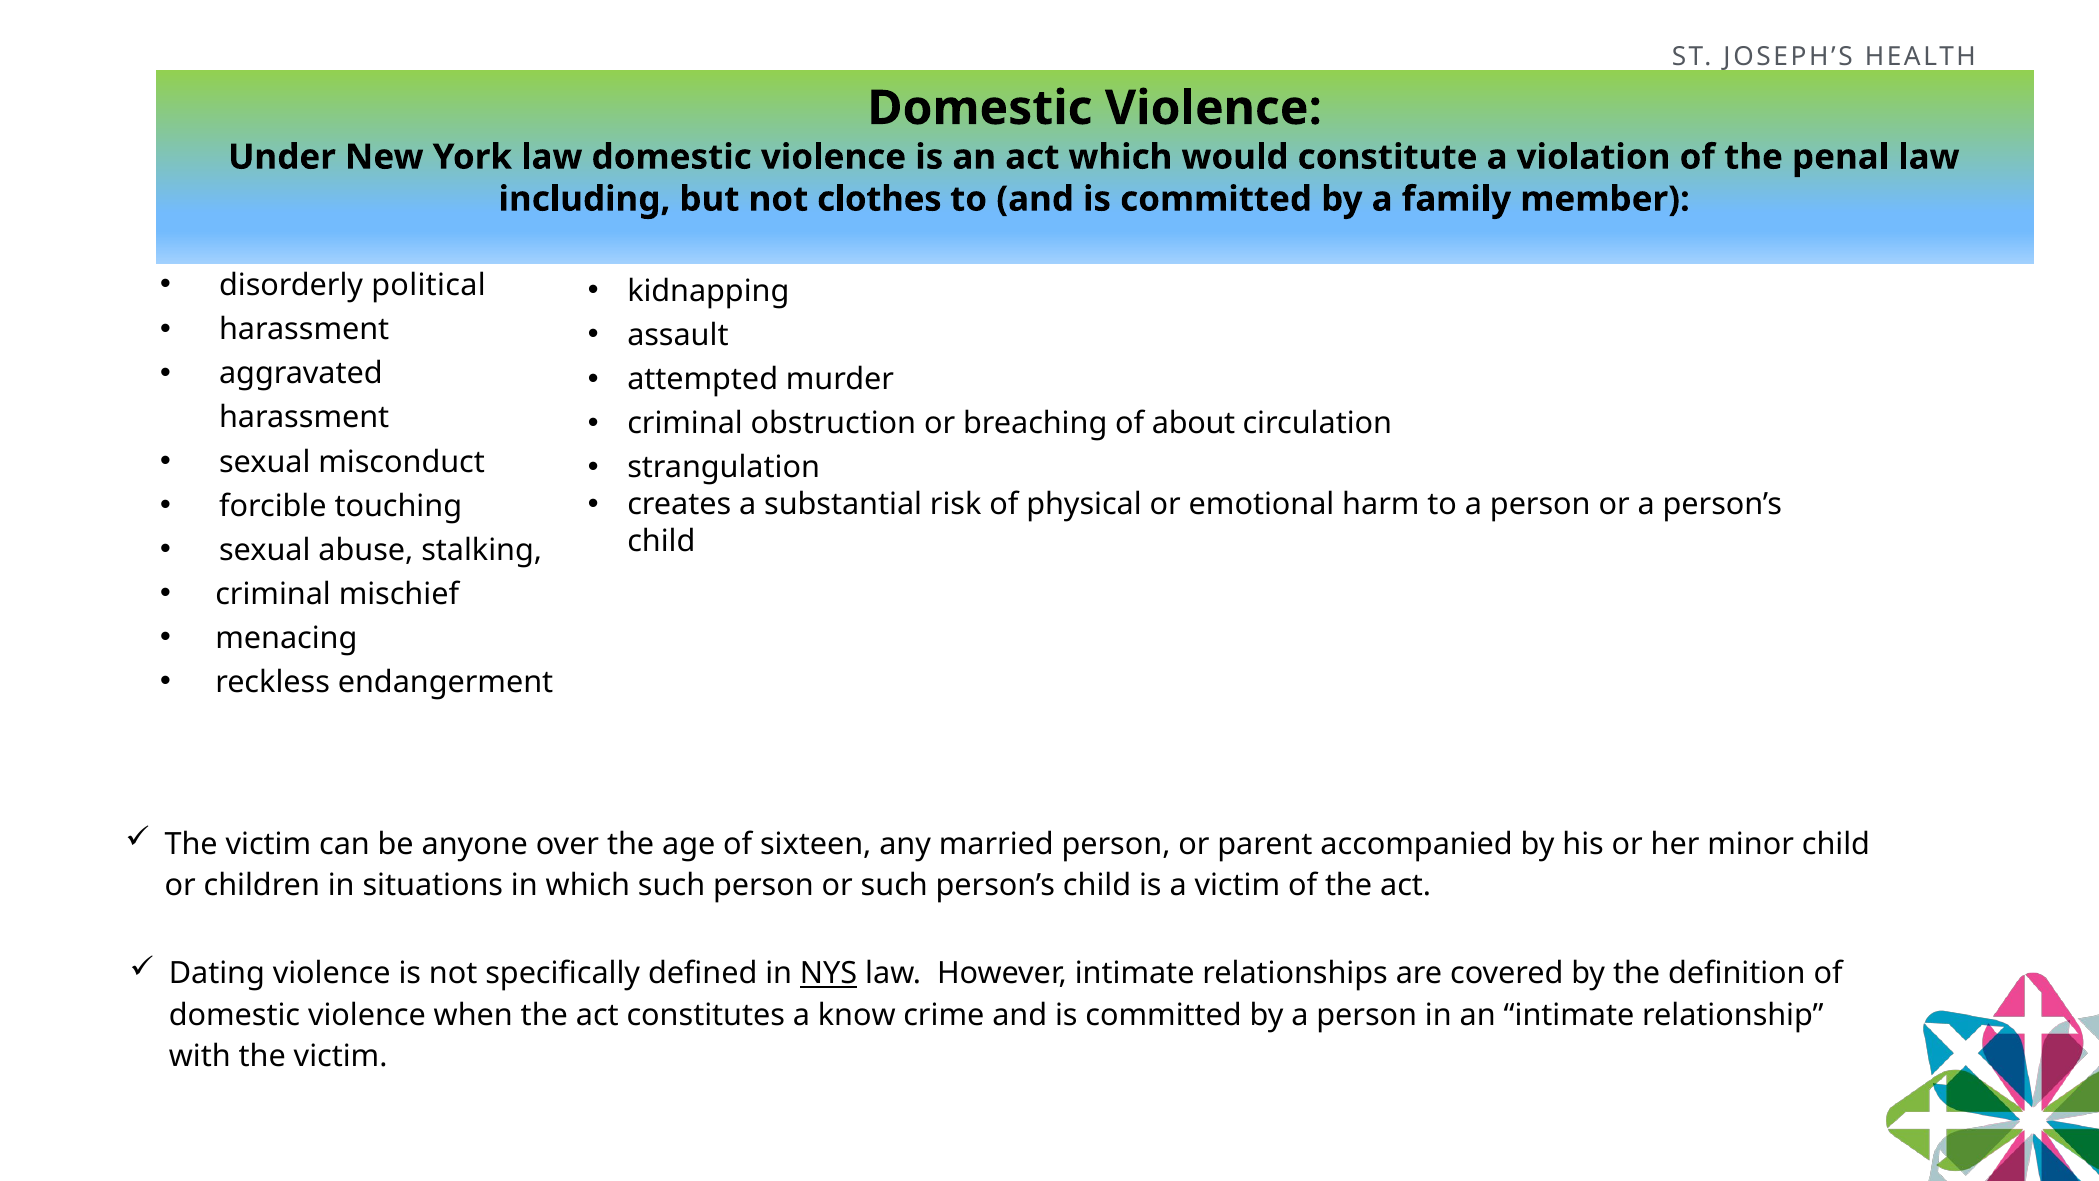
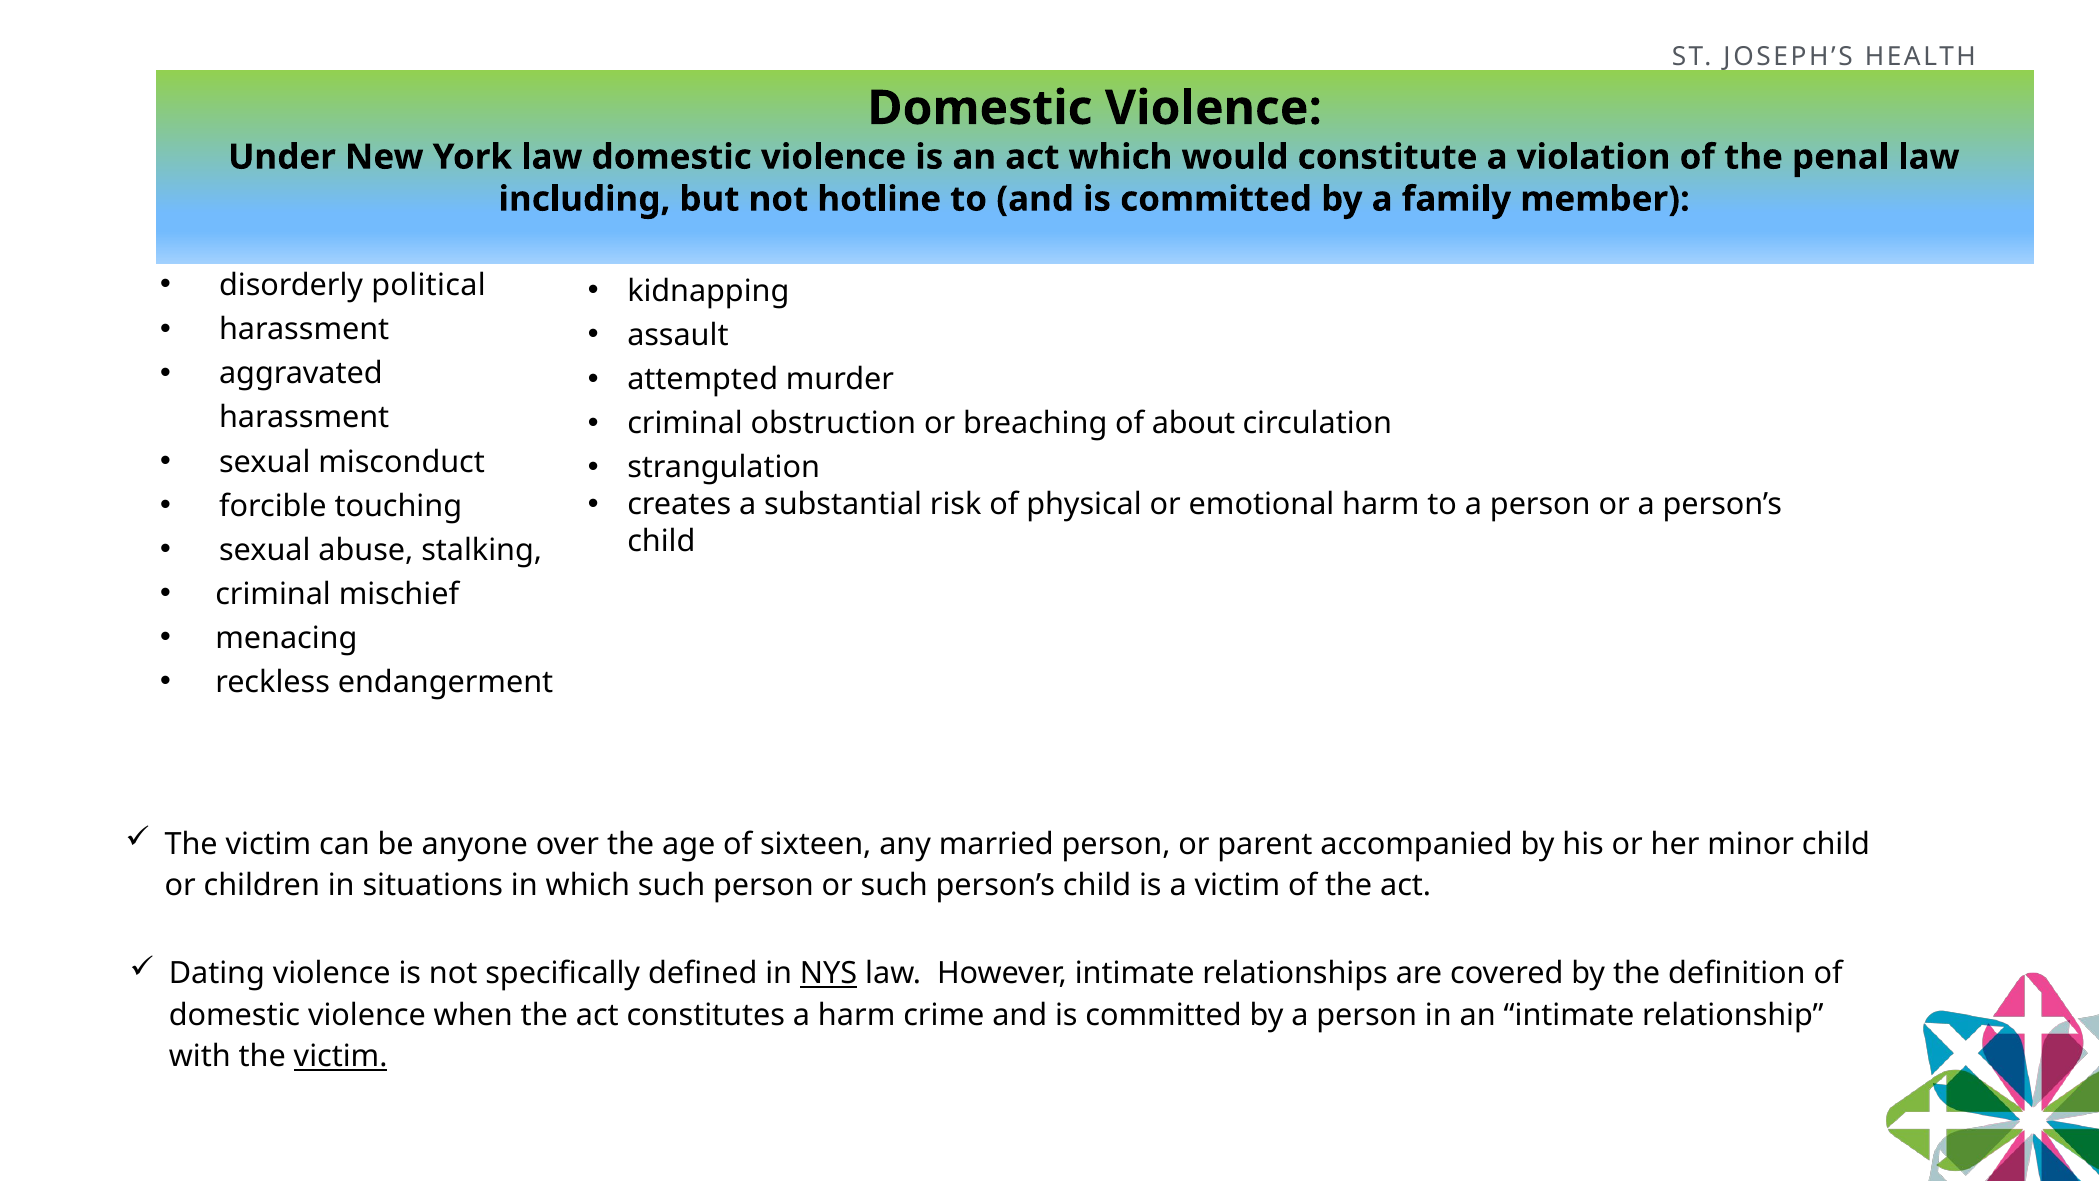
clothes: clothes -> hotline
a know: know -> harm
victim at (341, 1056) underline: none -> present
